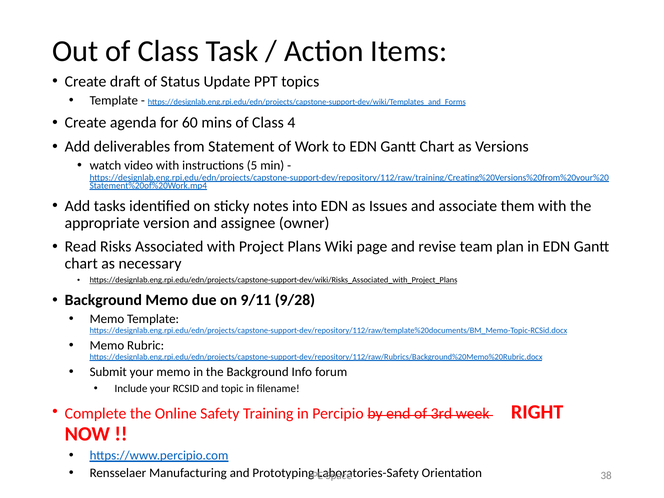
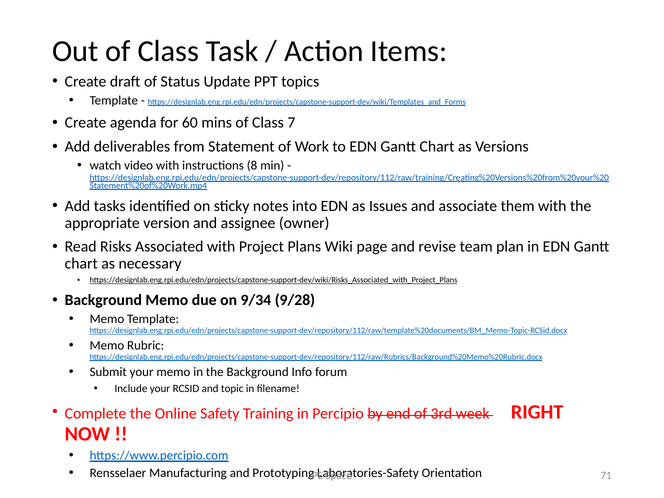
4: 4 -> 7
5: 5 -> 8
9/11: 9/11 -> 9/34
38: 38 -> 71
